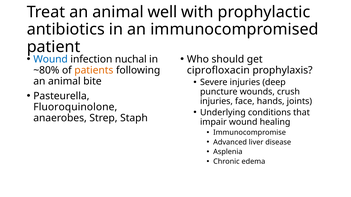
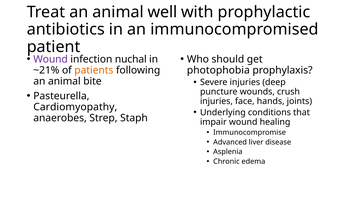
Wound at (51, 59) colour: blue -> purple
~80%: ~80% -> ~21%
ciprofloxacin: ciprofloxacin -> photophobia
Fluoroquinolone: Fluoroquinolone -> Cardiomyopathy
